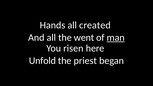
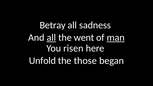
Hands: Hands -> Betray
created: created -> sadness
all at (51, 38) underline: none -> present
priest: priest -> those
